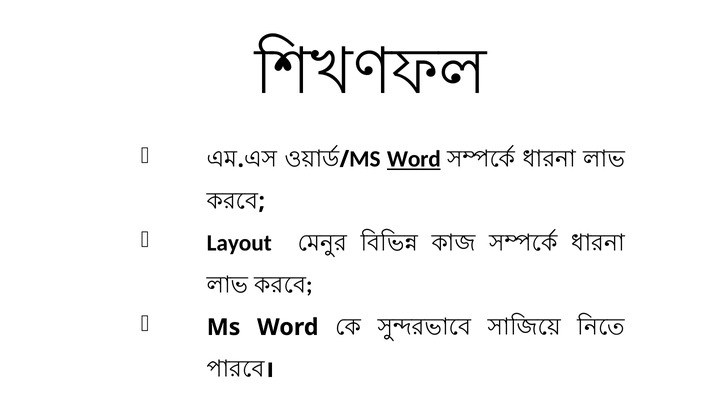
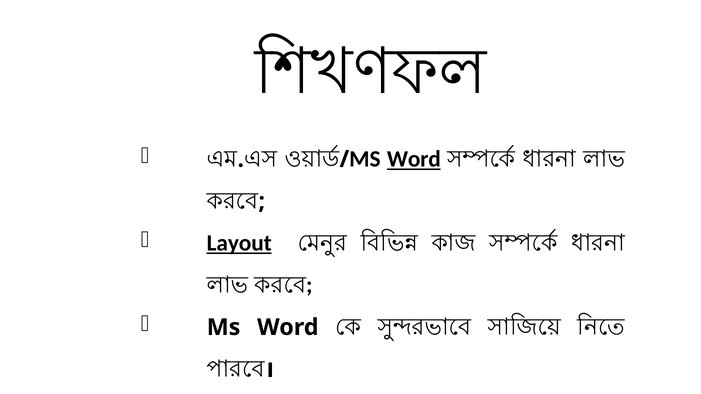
Layout underline: none -> present
